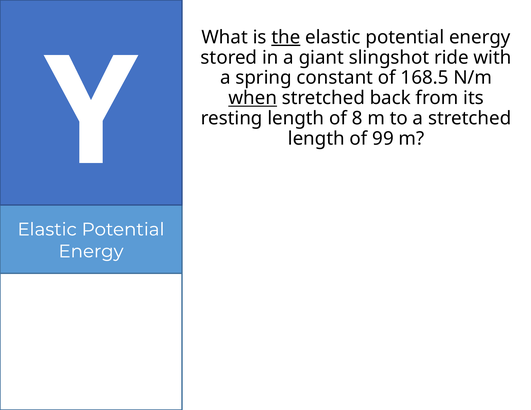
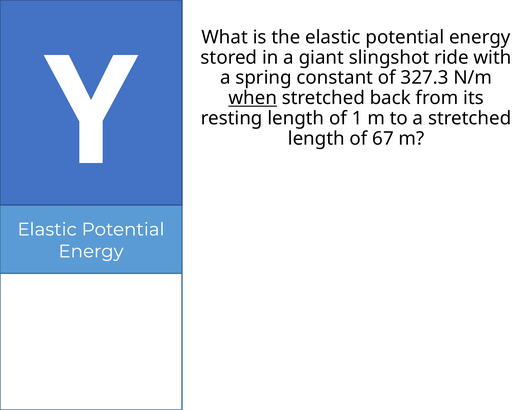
the underline: present -> none
168.5: 168.5 -> 327.3
8: 8 -> 1
99: 99 -> 67
